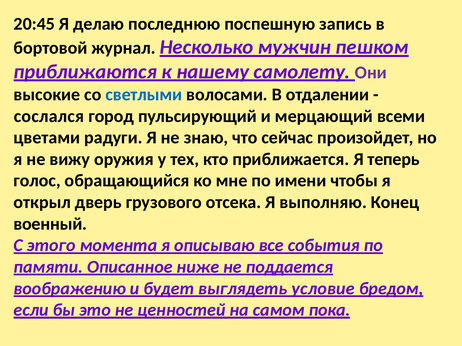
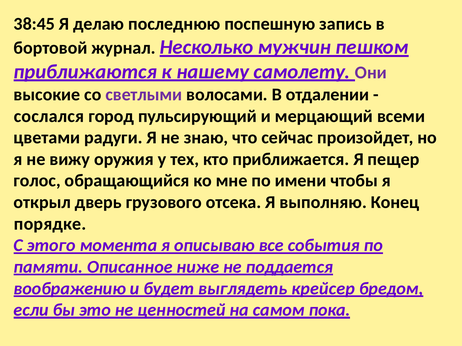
20:45: 20:45 -> 38:45
светлыми colour: blue -> purple
теперь: теперь -> пещер
военный: военный -> порядке
условие: условие -> крейсер
